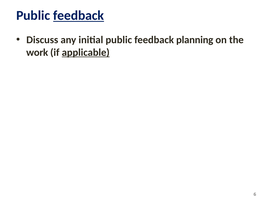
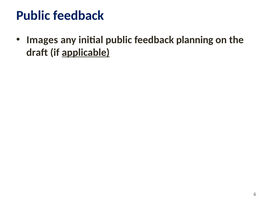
feedback at (79, 16) underline: present -> none
Discuss: Discuss -> Images
work: work -> draft
